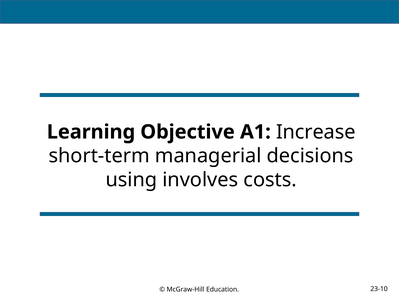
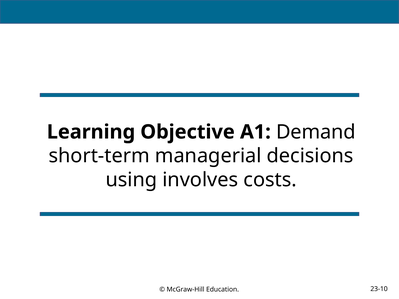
Increase: Increase -> Demand
